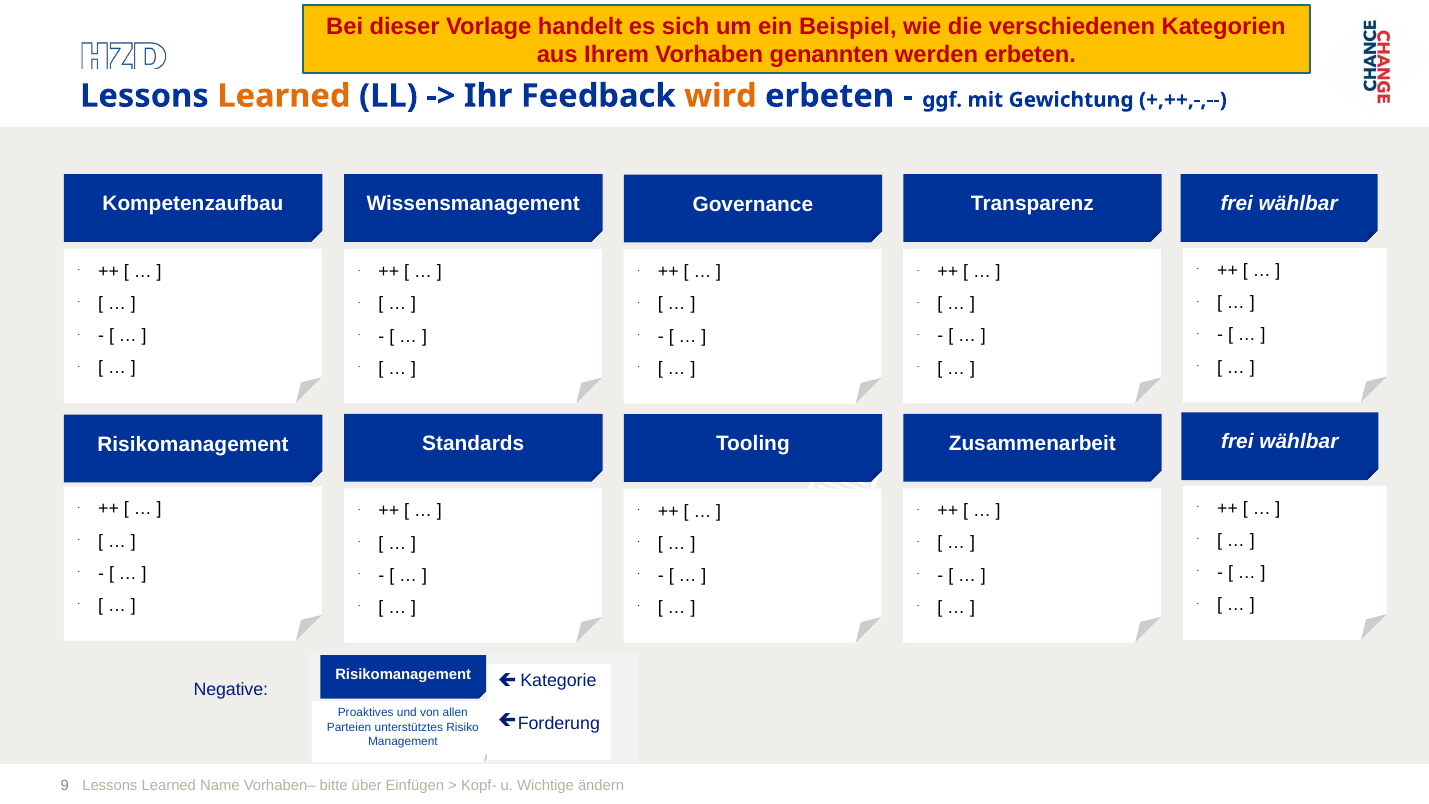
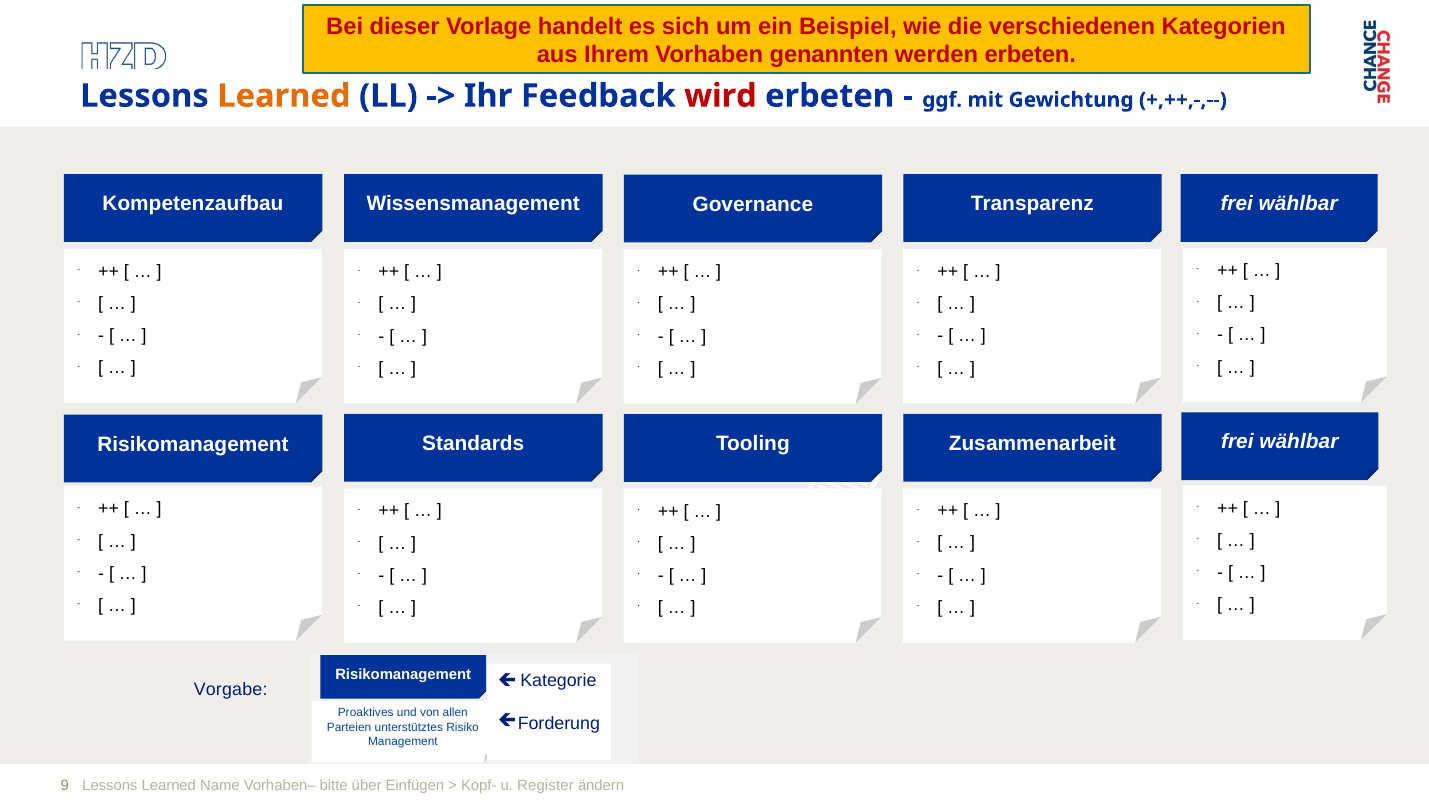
wird colour: orange -> red
Negative: Negative -> Vorgabe
Wichtige: Wichtige -> Register
